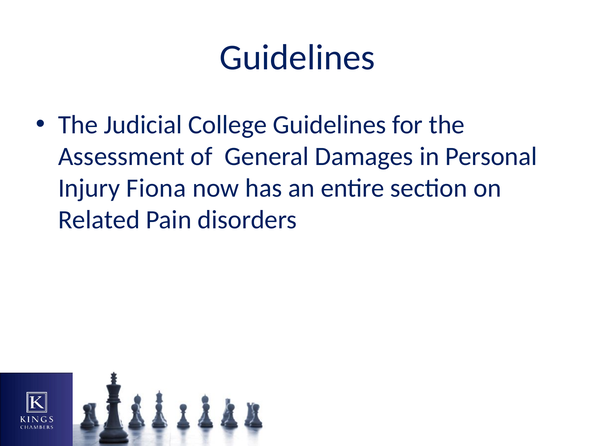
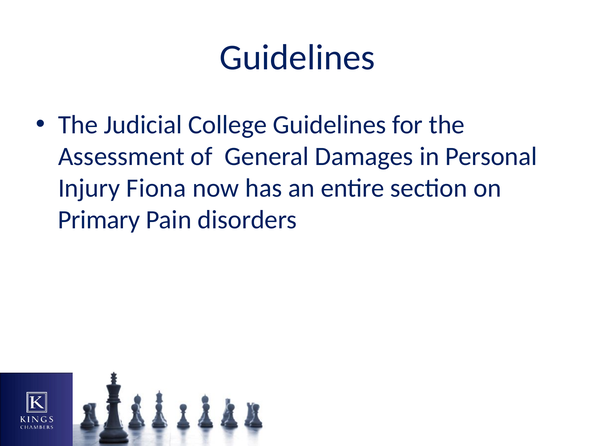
Related: Related -> Primary
